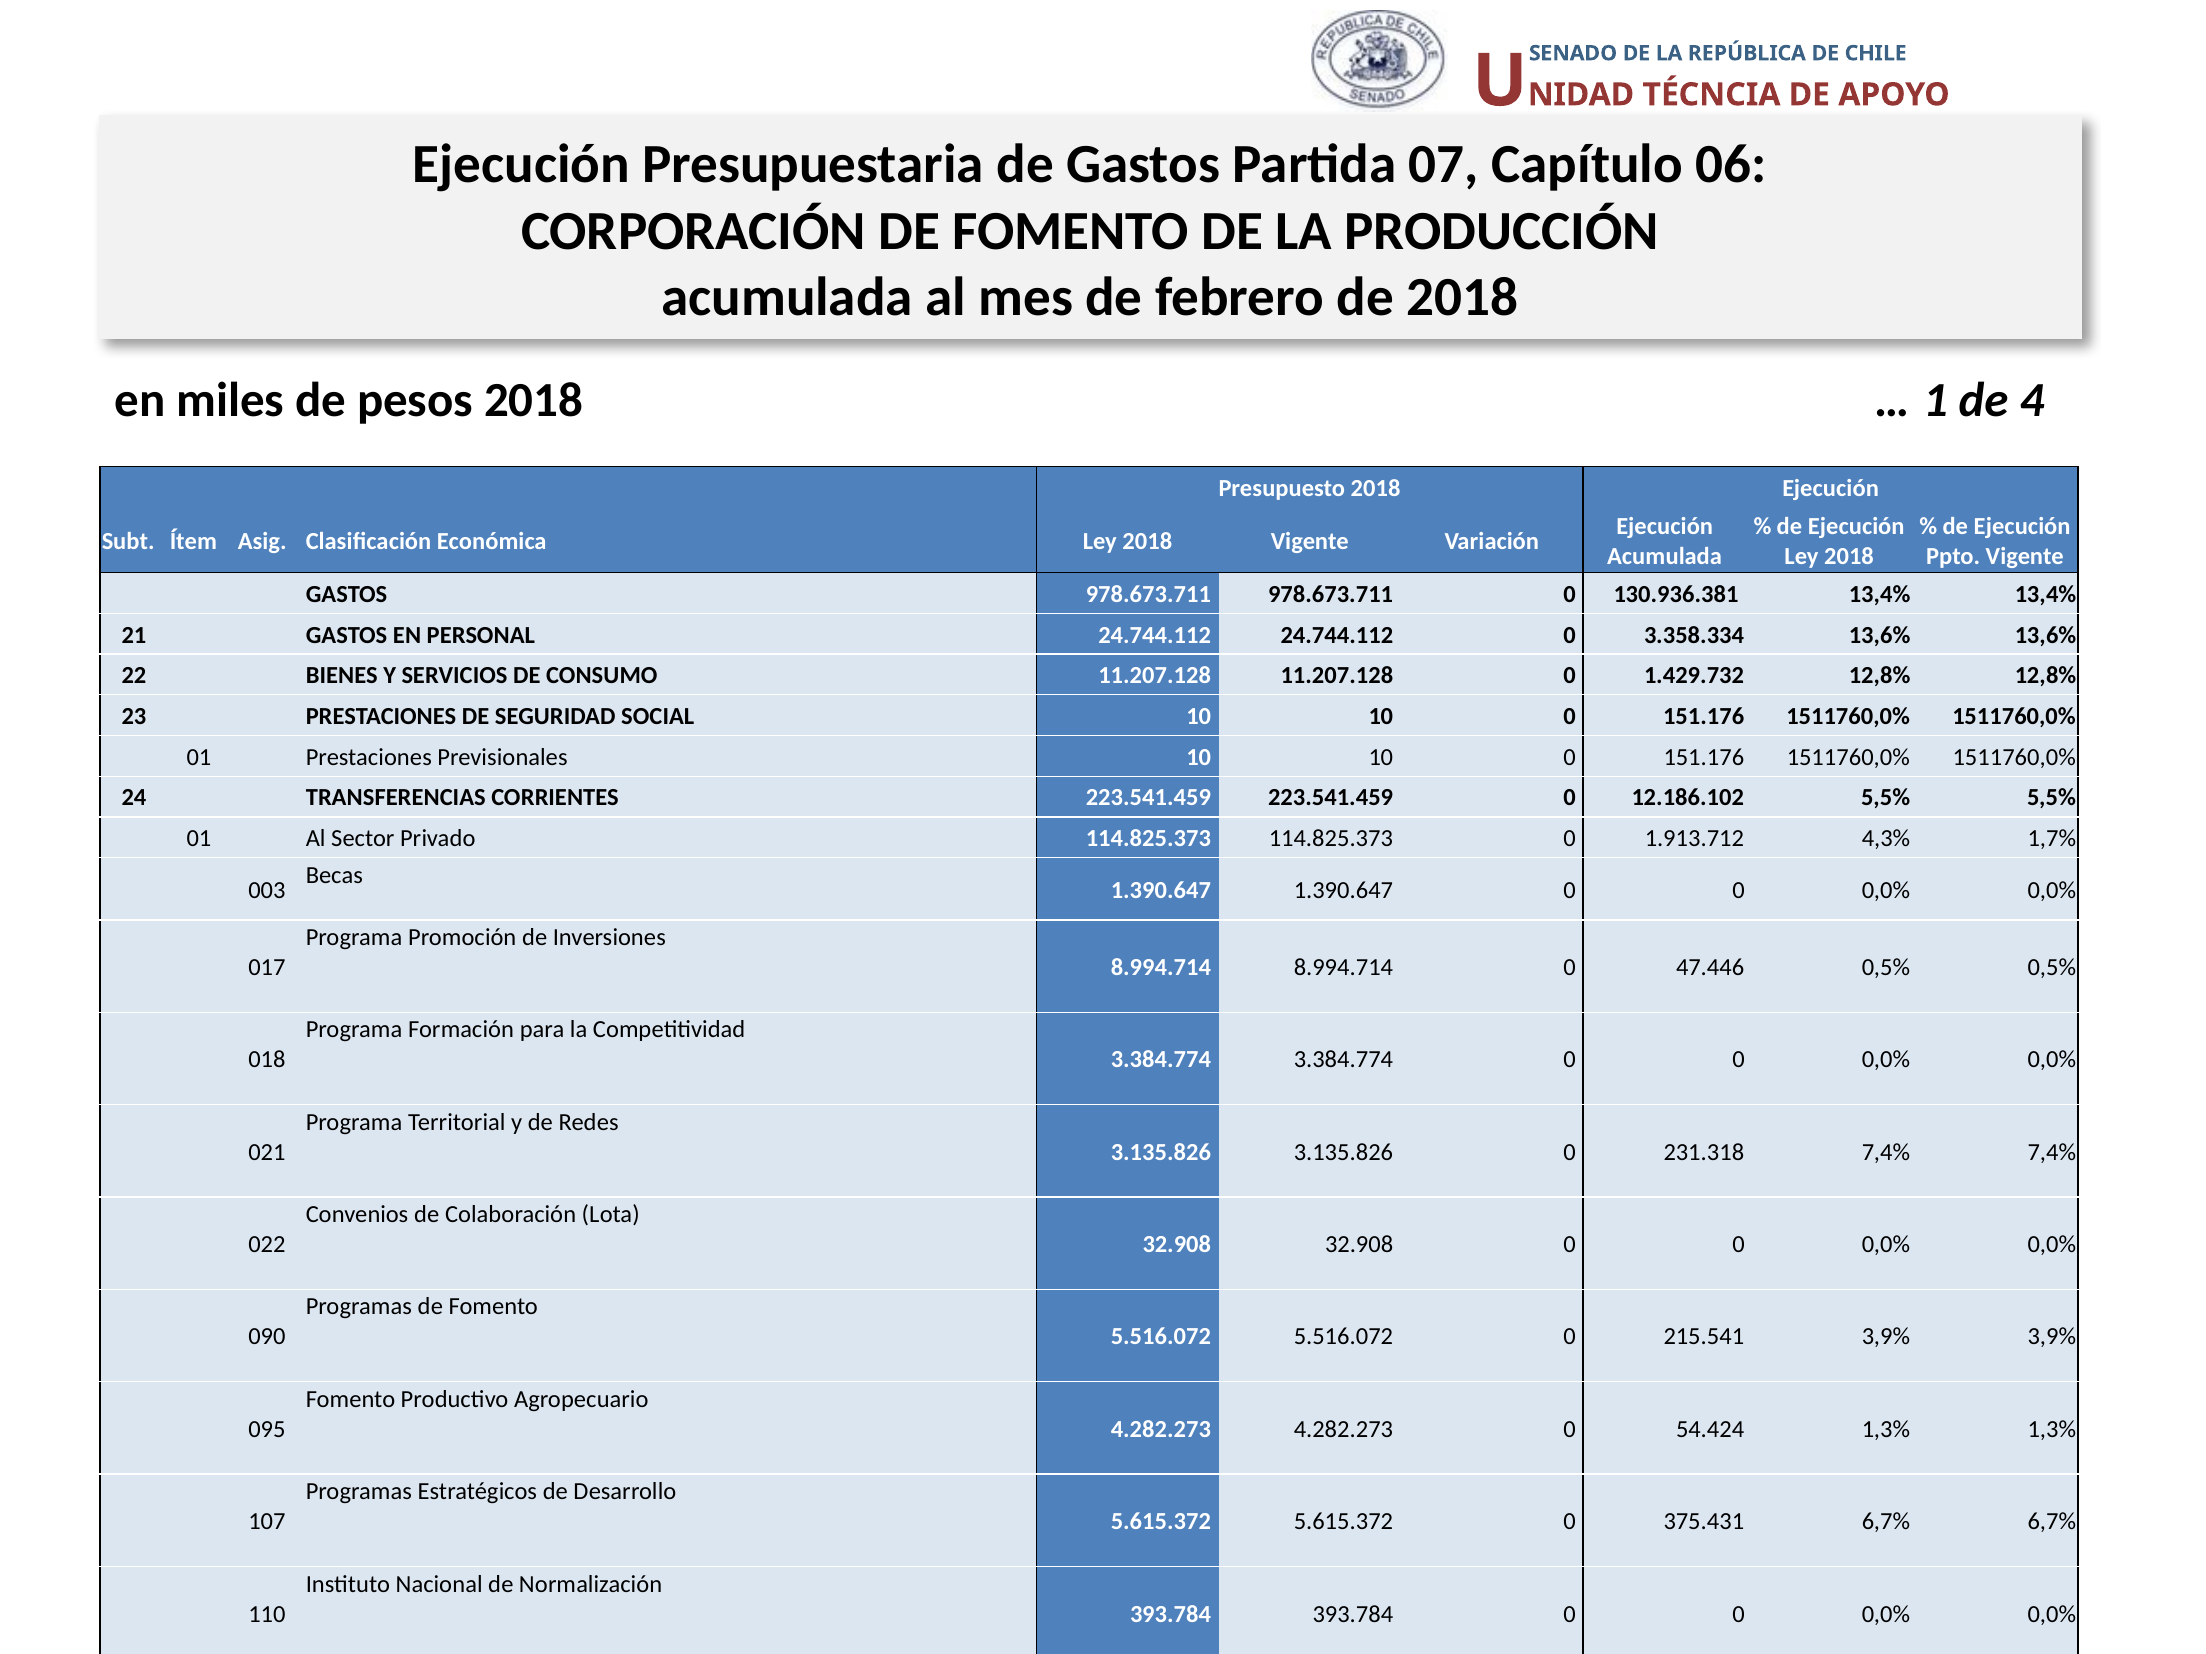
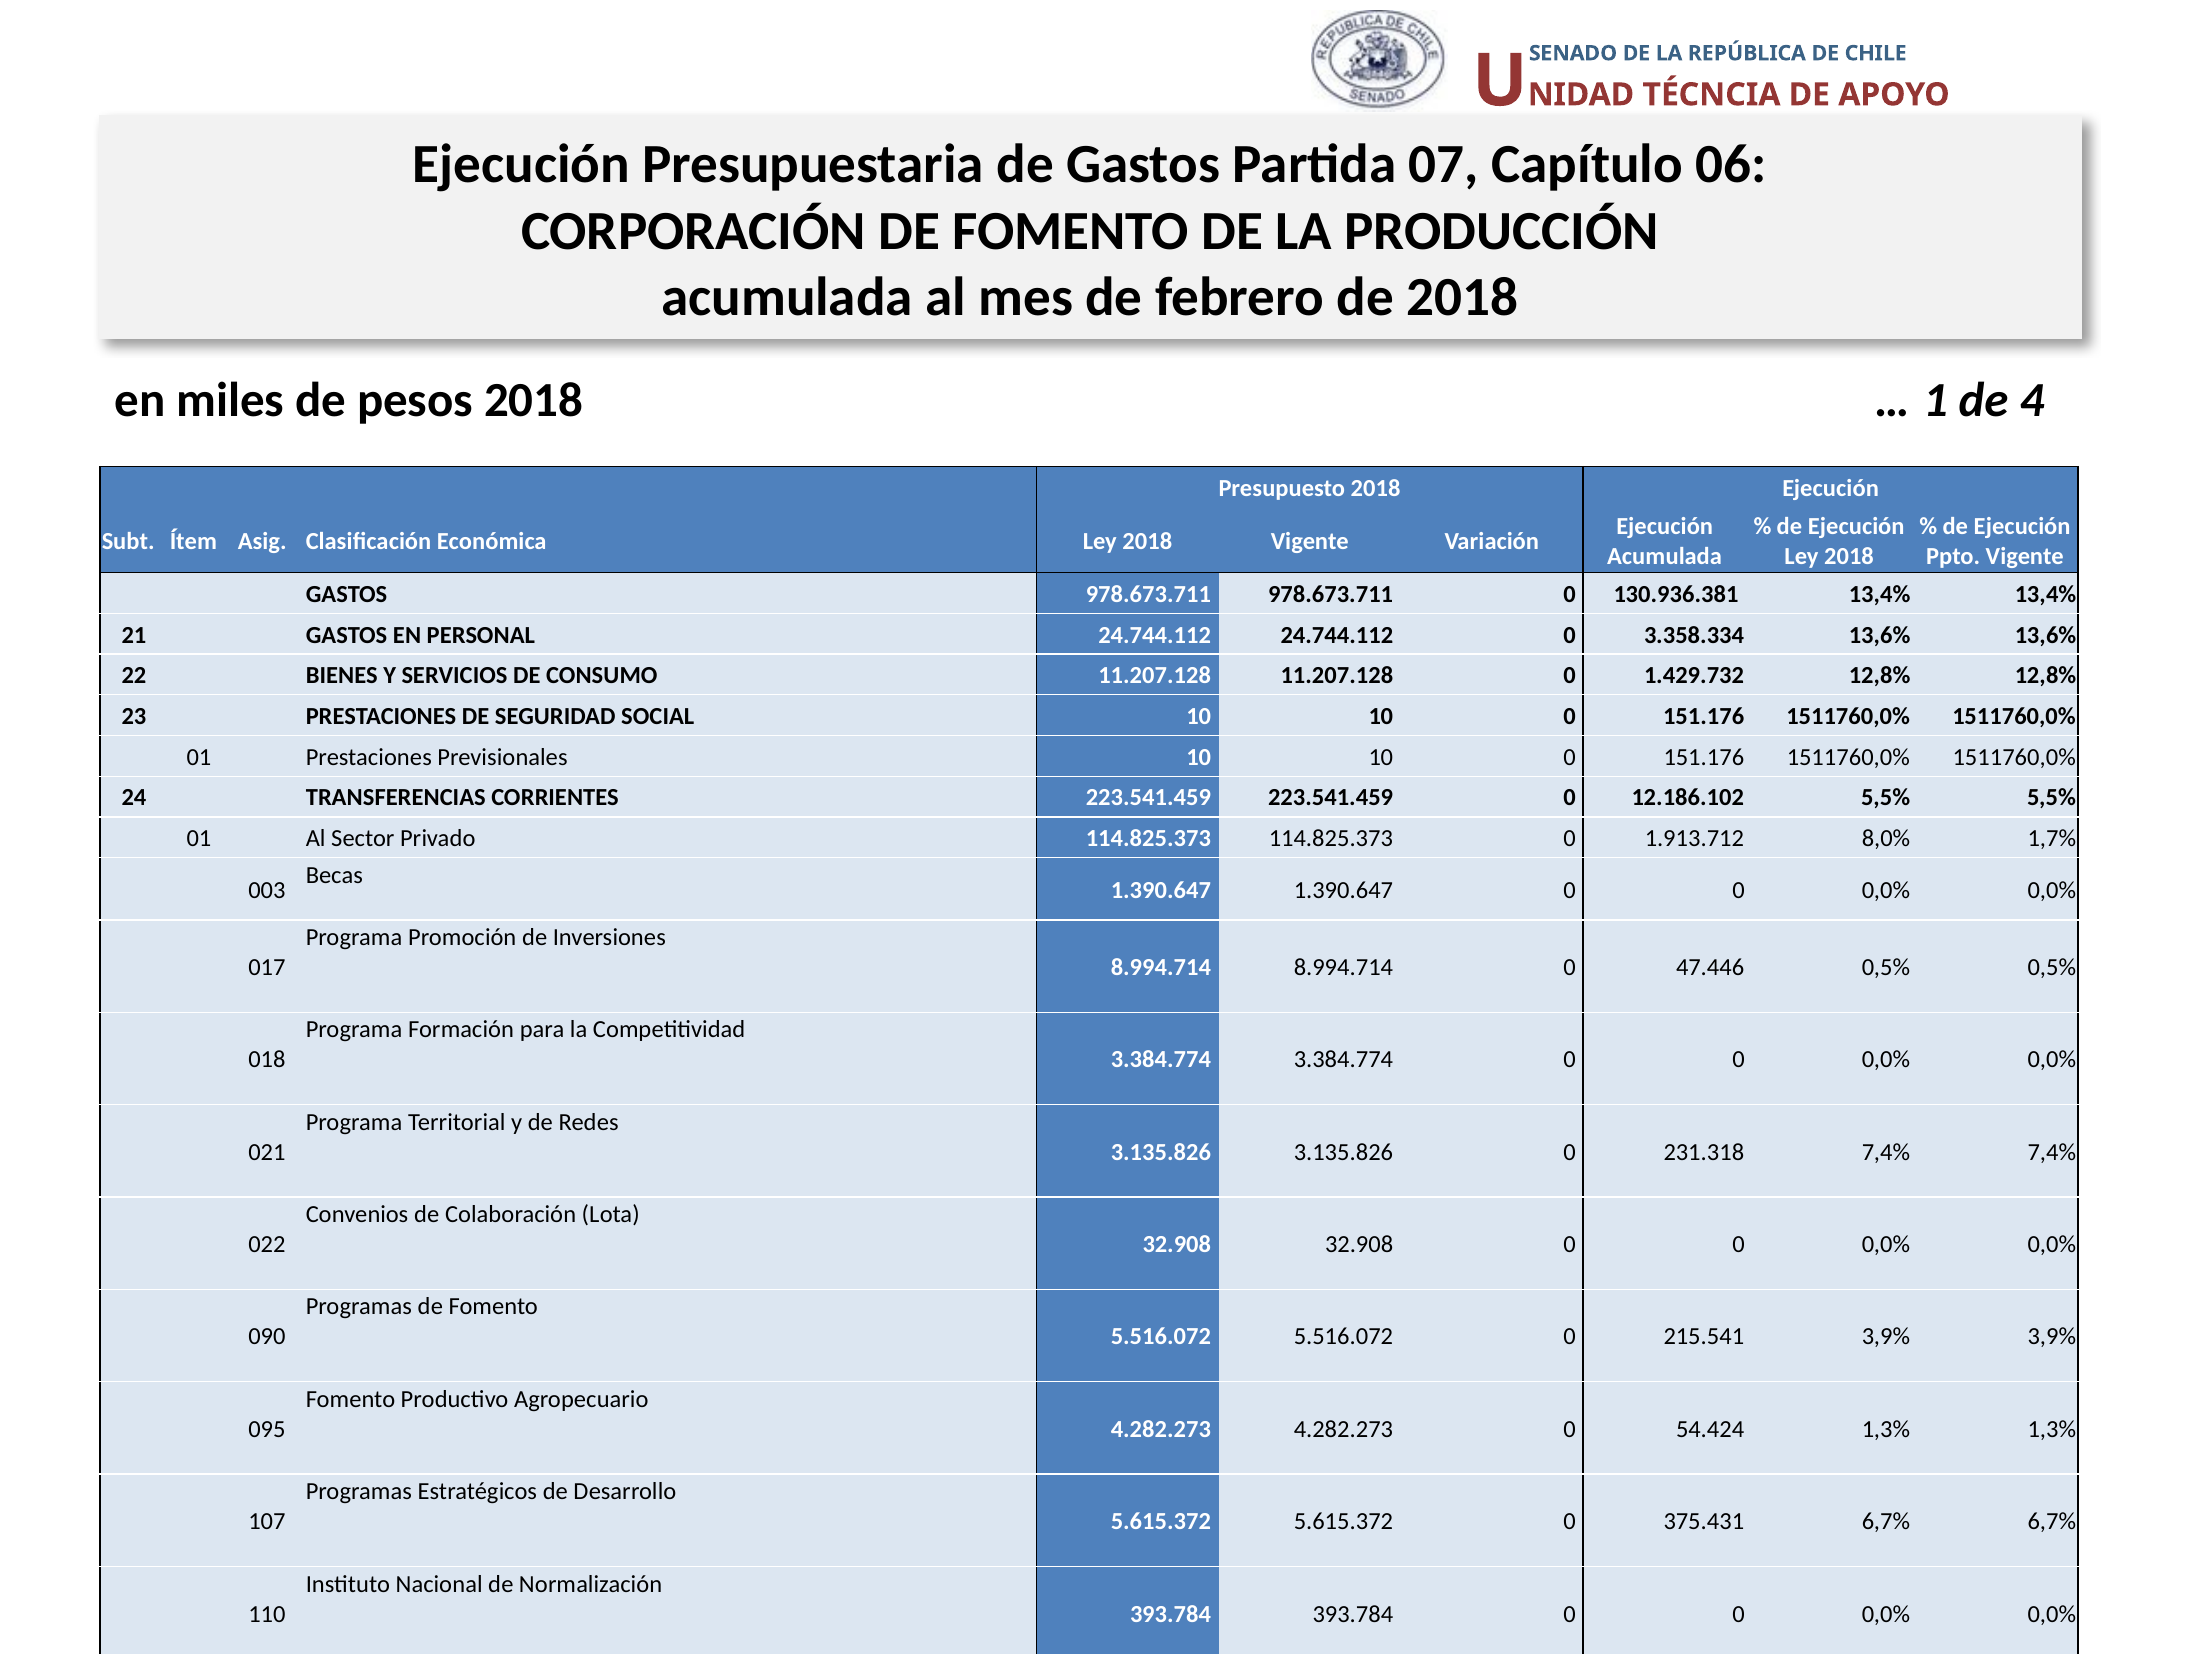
4,3%: 4,3% -> 8,0%
